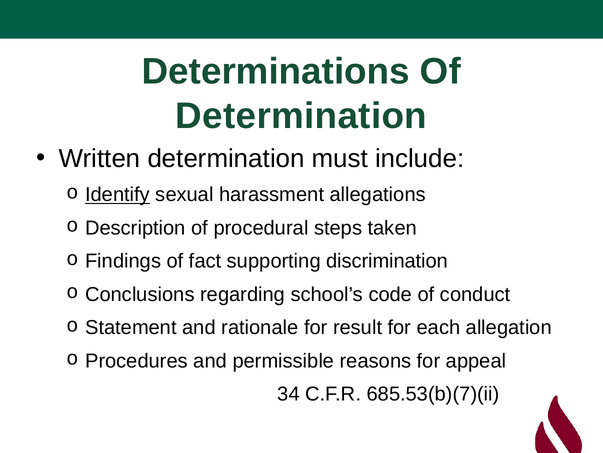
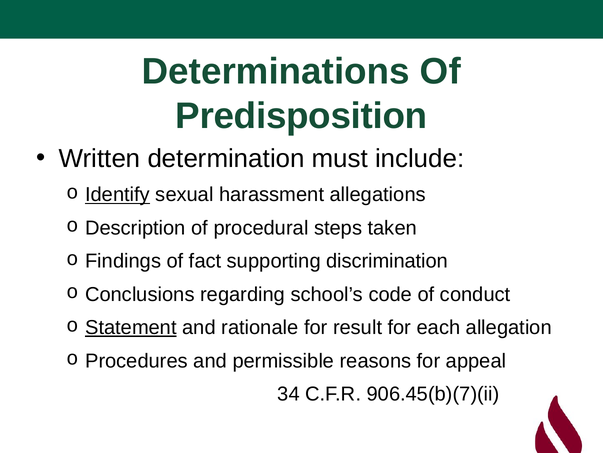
Determination at (301, 116): Determination -> Predisposition
Statement underline: none -> present
685.53(b)(7)(ii: 685.53(b)(7)(ii -> 906.45(b)(7)(ii
